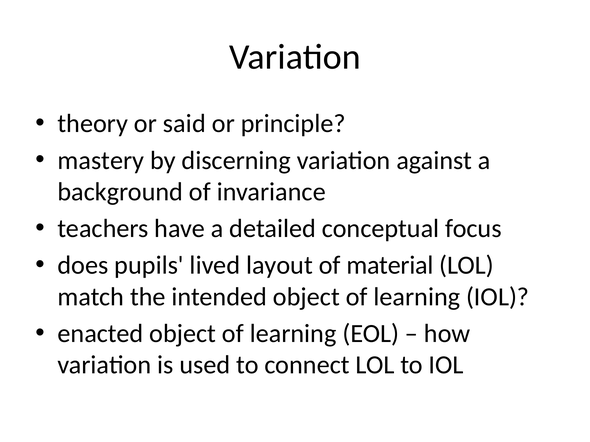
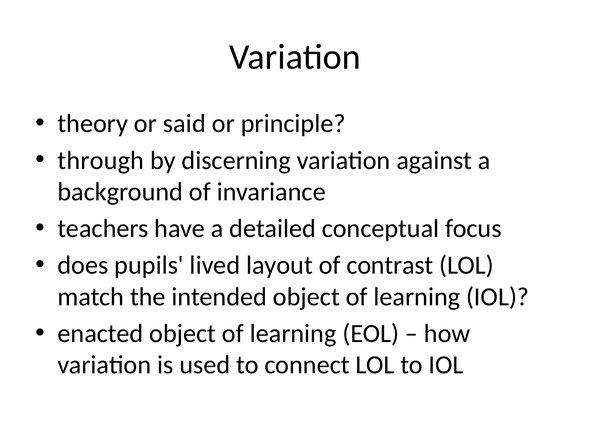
mastery: mastery -> through
material: material -> contrast
